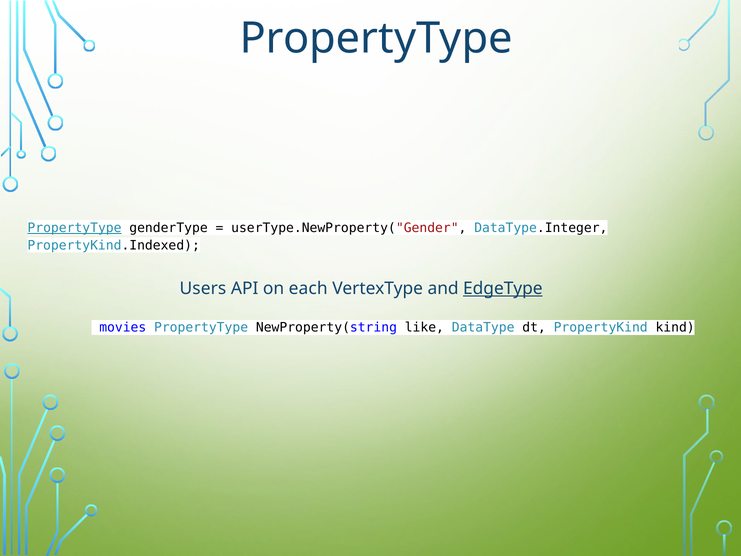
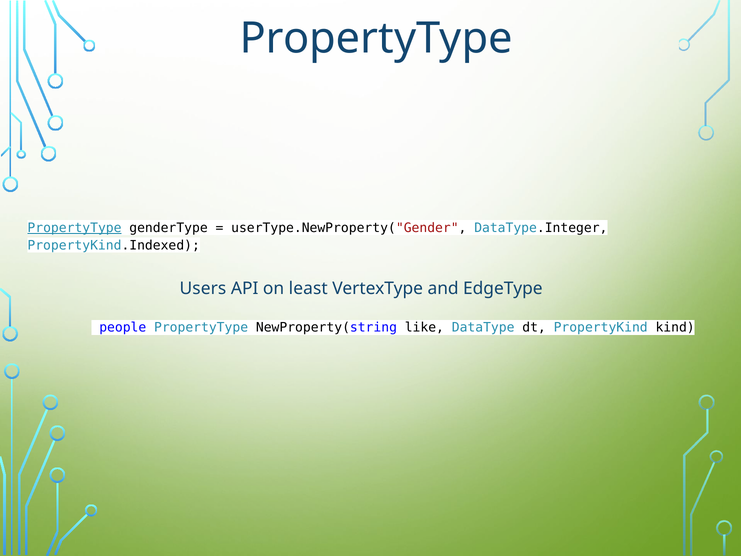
each: each -> least
EdgeType underline: present -> none
movies: movies -> people
